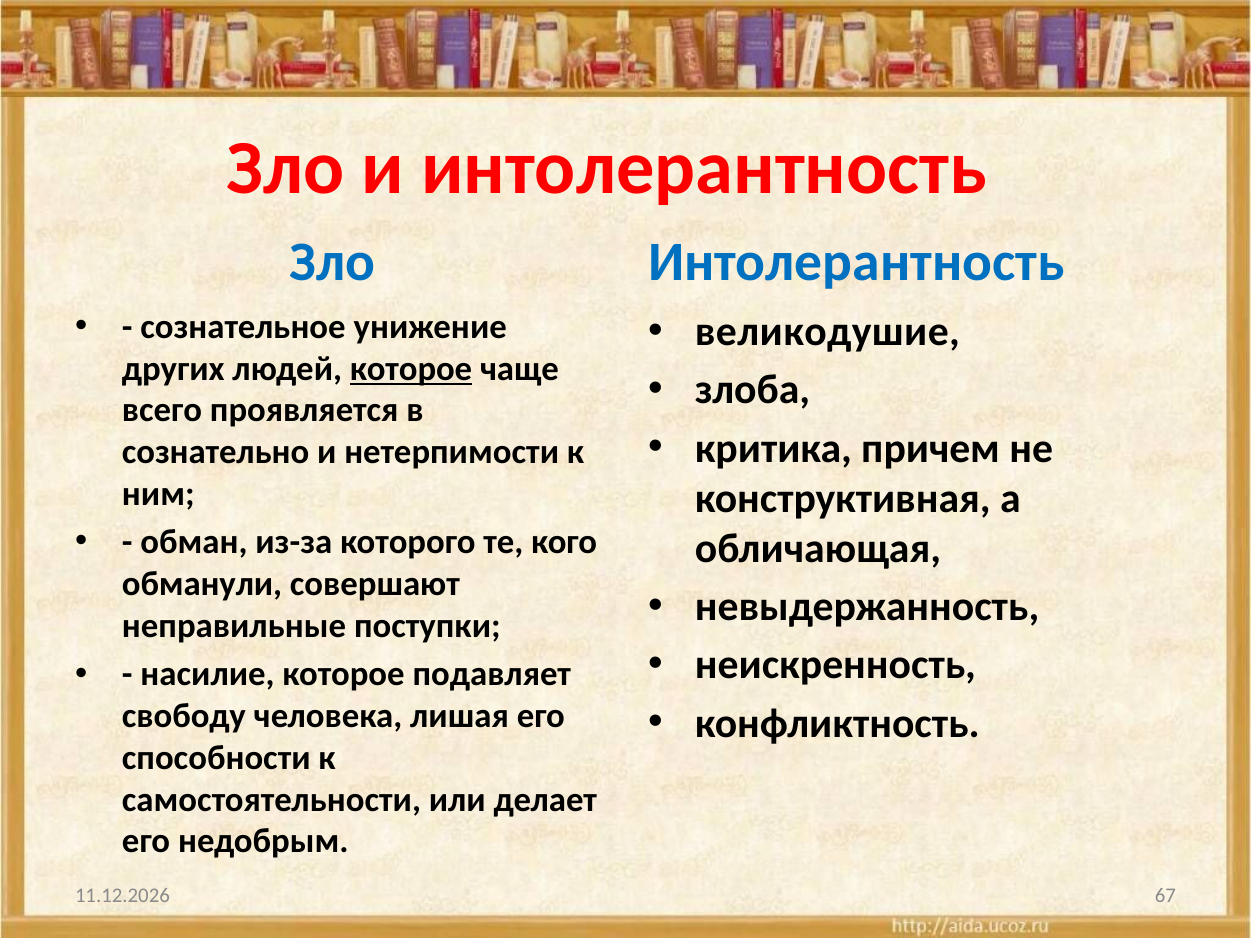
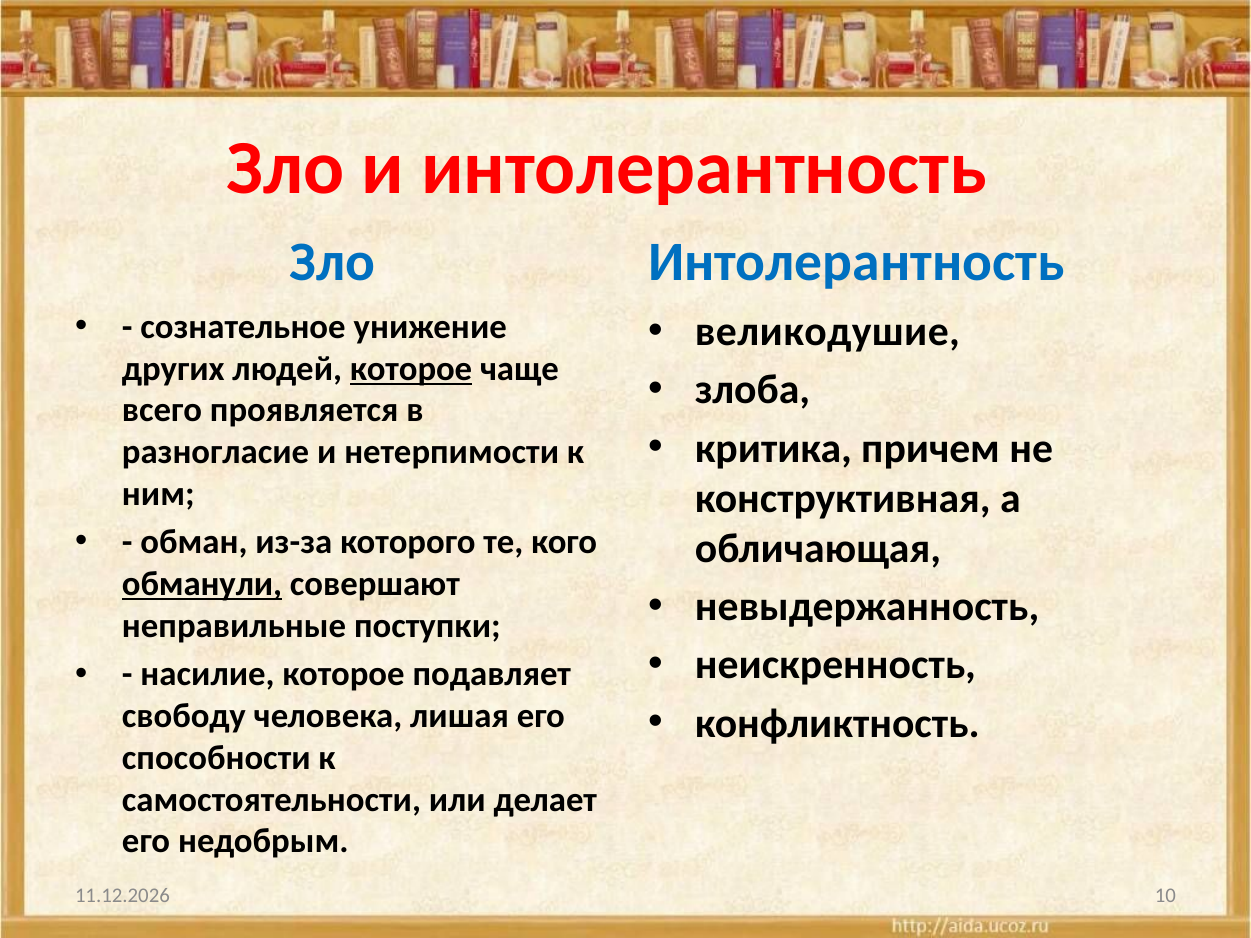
сознательно: сознательно -> разногласие
обманули underline: none -> present
67: 67 -> 10
